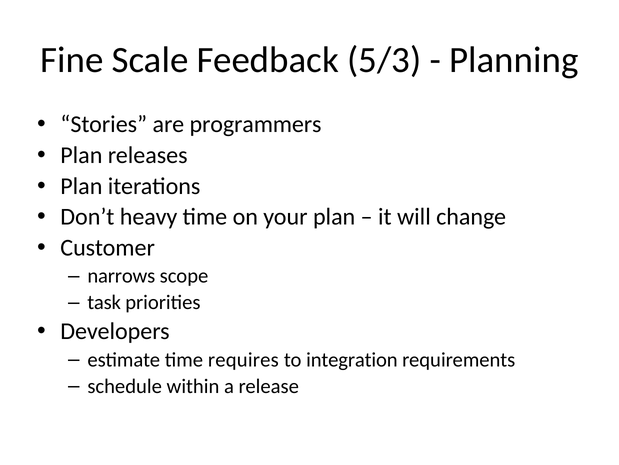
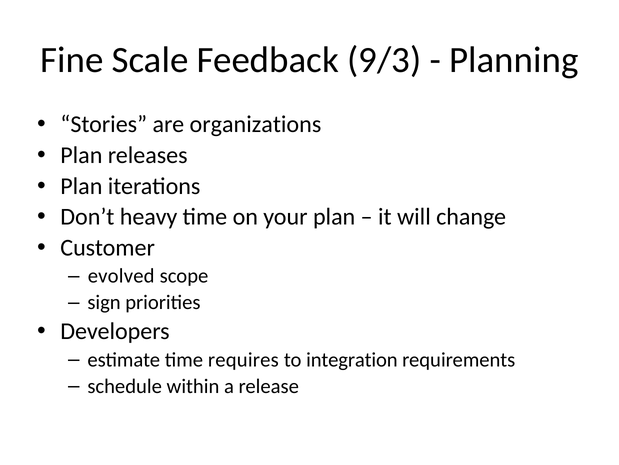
5/3: 5/3 -> 9/3
programmers: programmers -> organizations
narrows: narrows -> evolved
task: task -> sign
